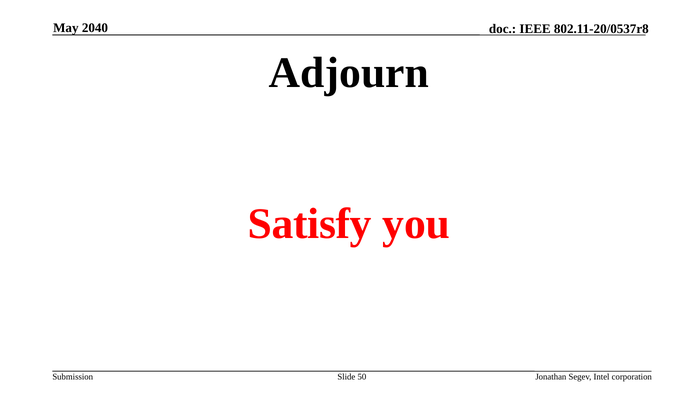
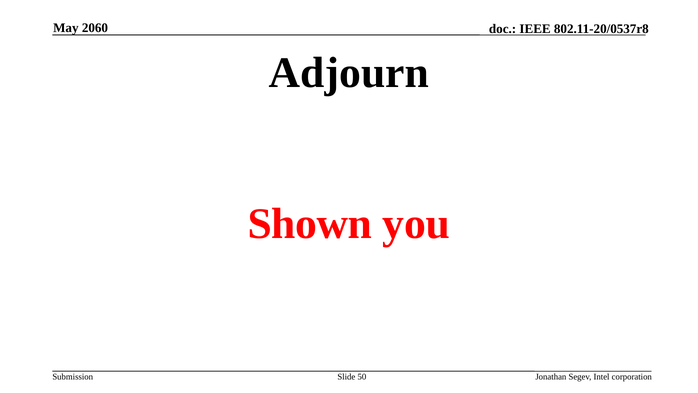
2040: 2040 -> 2060
Satisfy: Satisfy -> Shown
